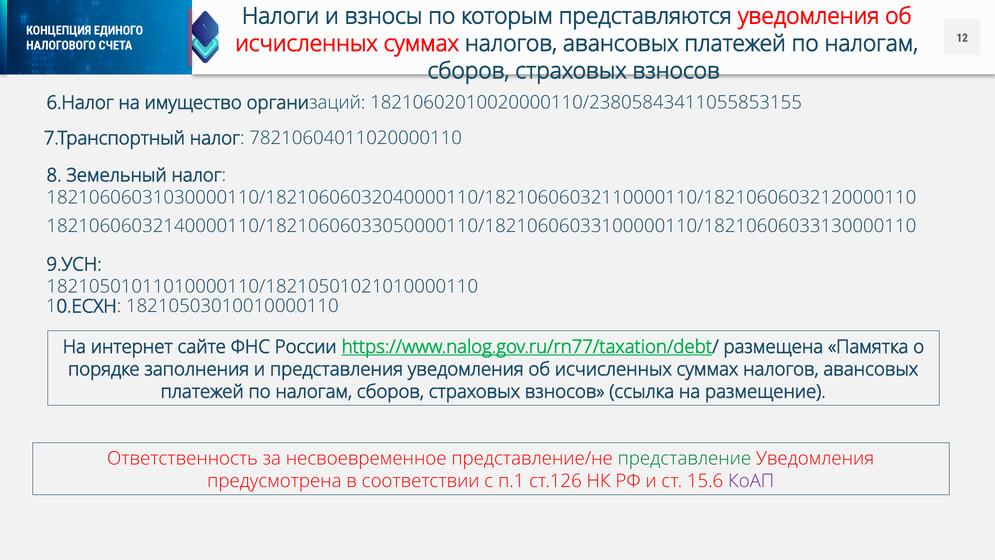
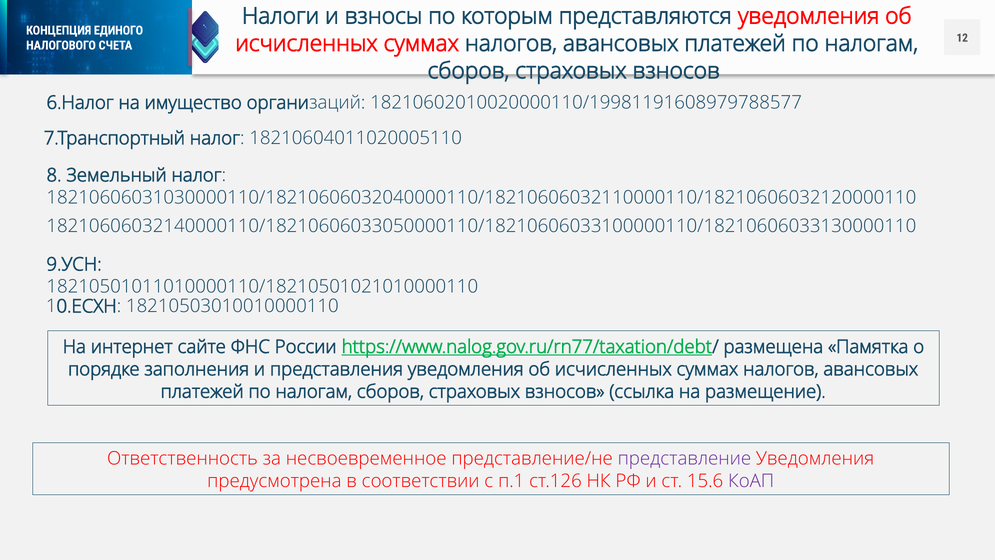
18210602010020000110/23805843411055853155: 18210602010020000110/23805843411055853155 -> 18210602010020000110/19981191608979788577
78210604011020000110: 78210604011020000110 -> 18210604011020005110
представление colour: green -> purple
